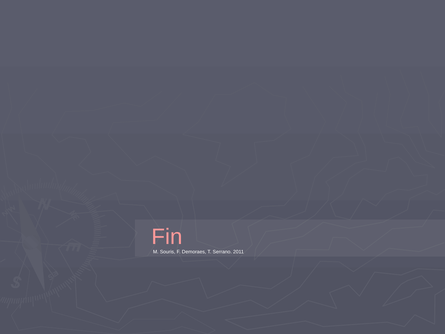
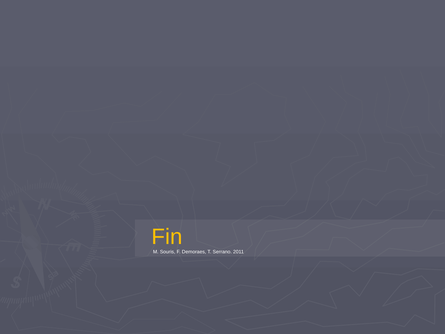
Fin colour: pink -> yellow
